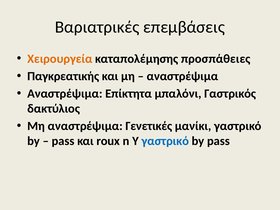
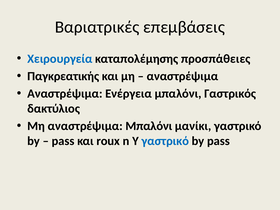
Χειρουργεία colour: orange -> blue
Επίκτητα: Επίκτητα -> Ενέργεια
αναστρέψιμα Γενετικές: Γενετικές -> Μπαλόνι
